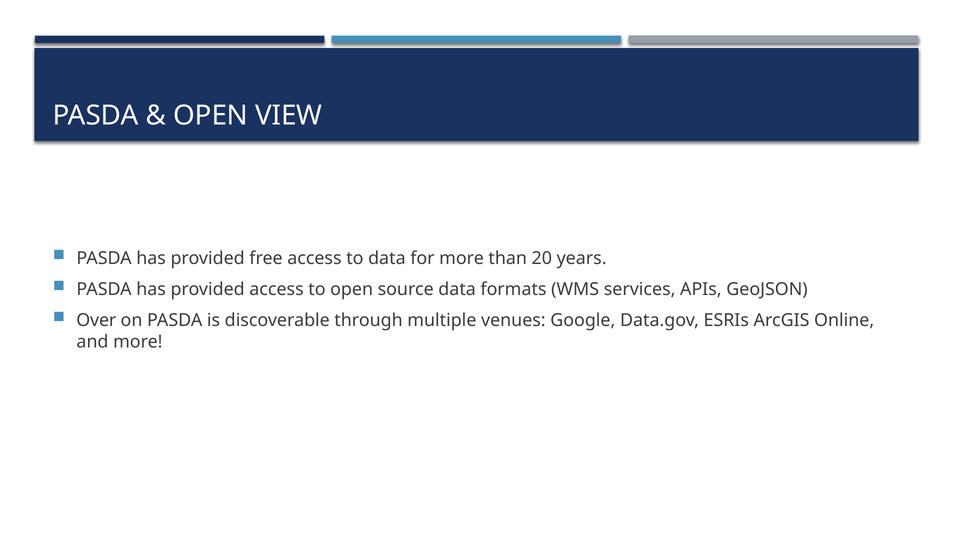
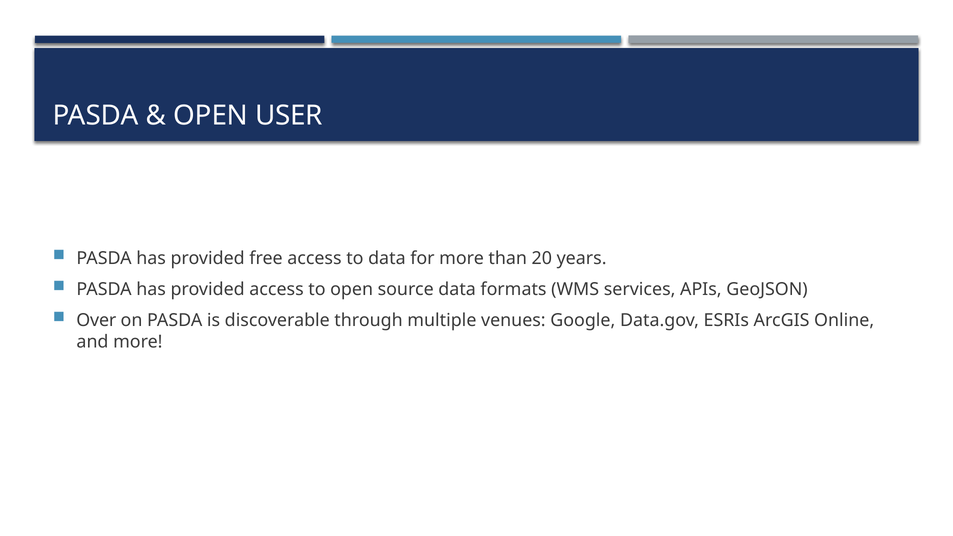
VIEW: VIEW -> USER
